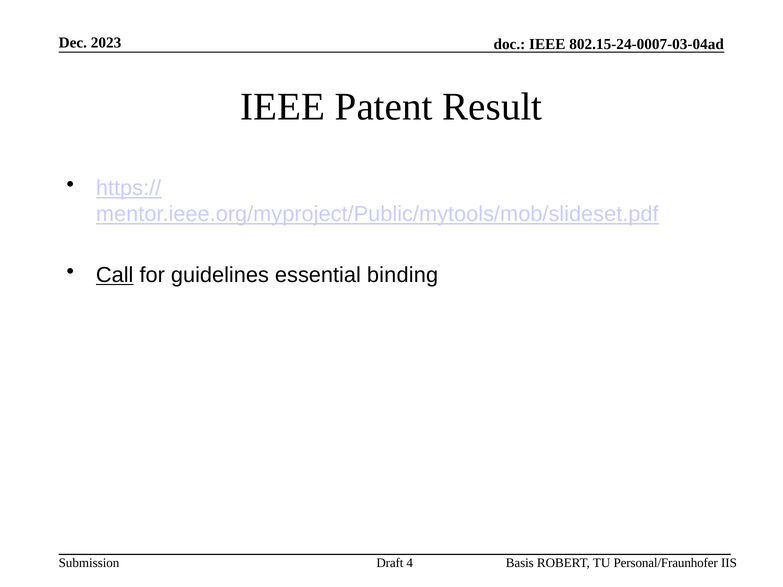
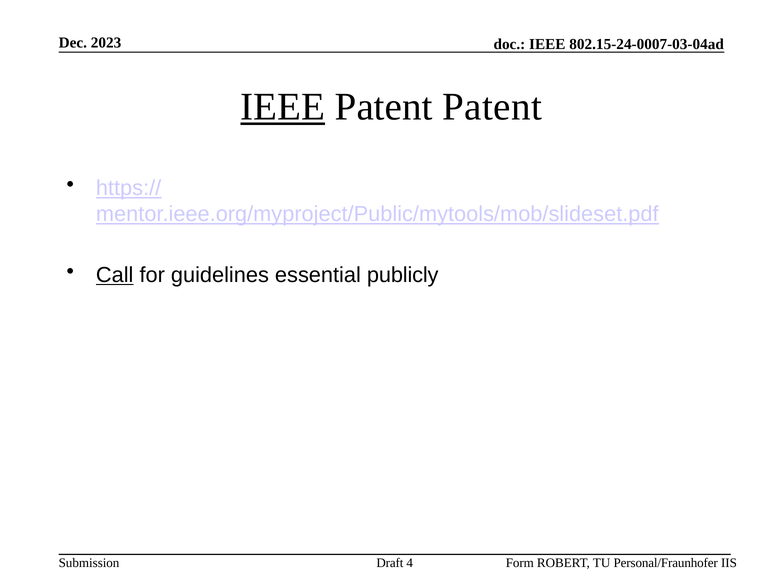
IEEE at (283, 107) underline: none -> present
Patent Result: Result -> Patent
binding: binding -> publicly
Basis: Basis -> Form
